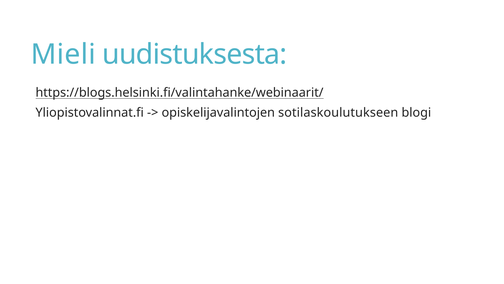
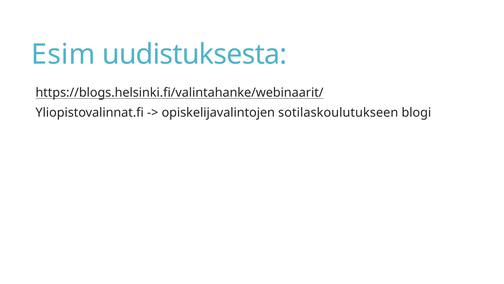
Mieli: Mieli -> Esim
